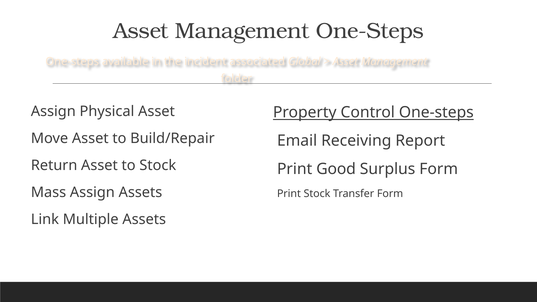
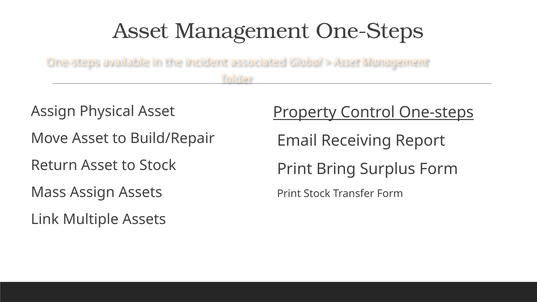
Good: Good -> Bring
